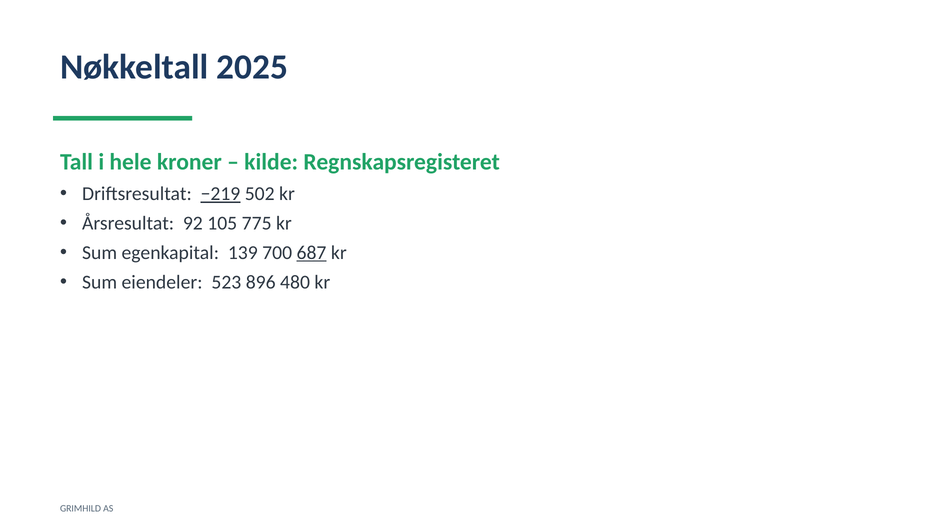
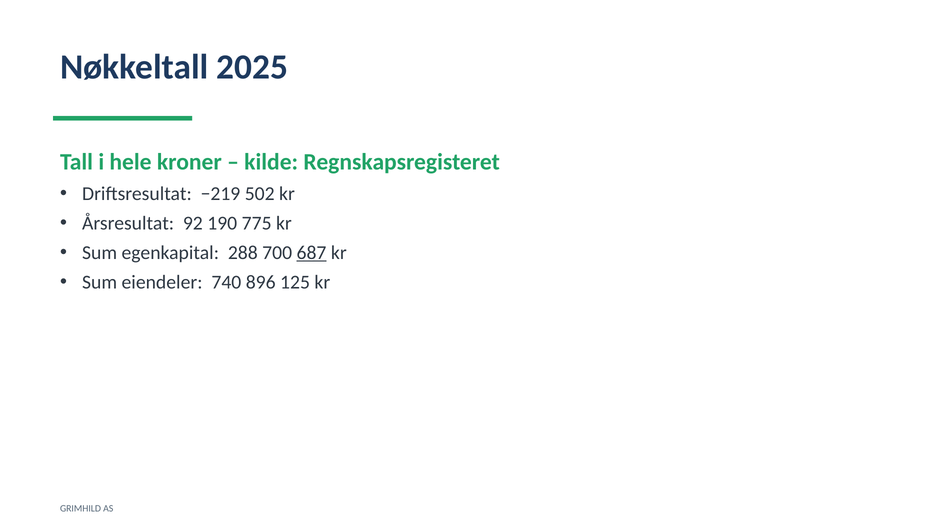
−219 underline: present -> none
105: 105 -> 190
139: 139 -> 288
523: 523 -> 740
480: 480 -> 125
